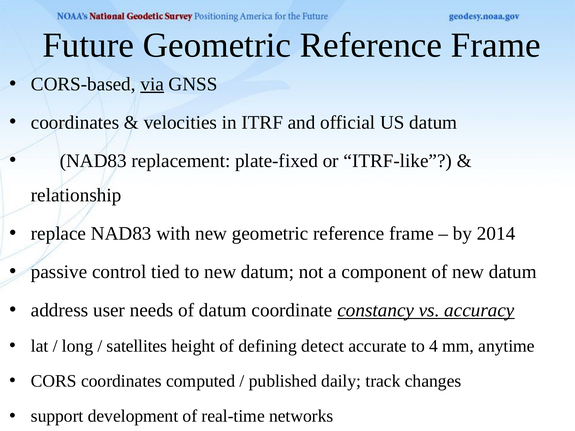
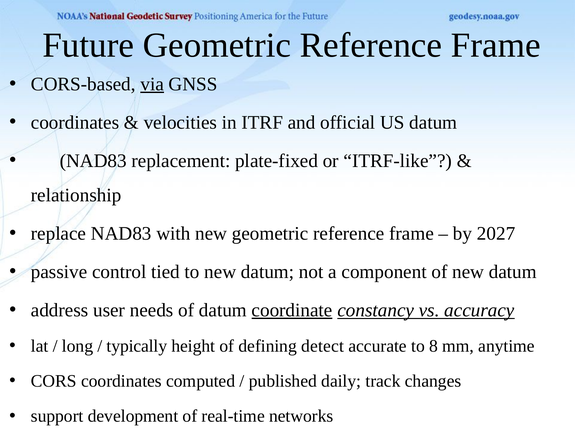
2014: 2014 -> 2027
coordinate underline: none -> present
satellites: satellites -> typically
4: 4 -> 8
